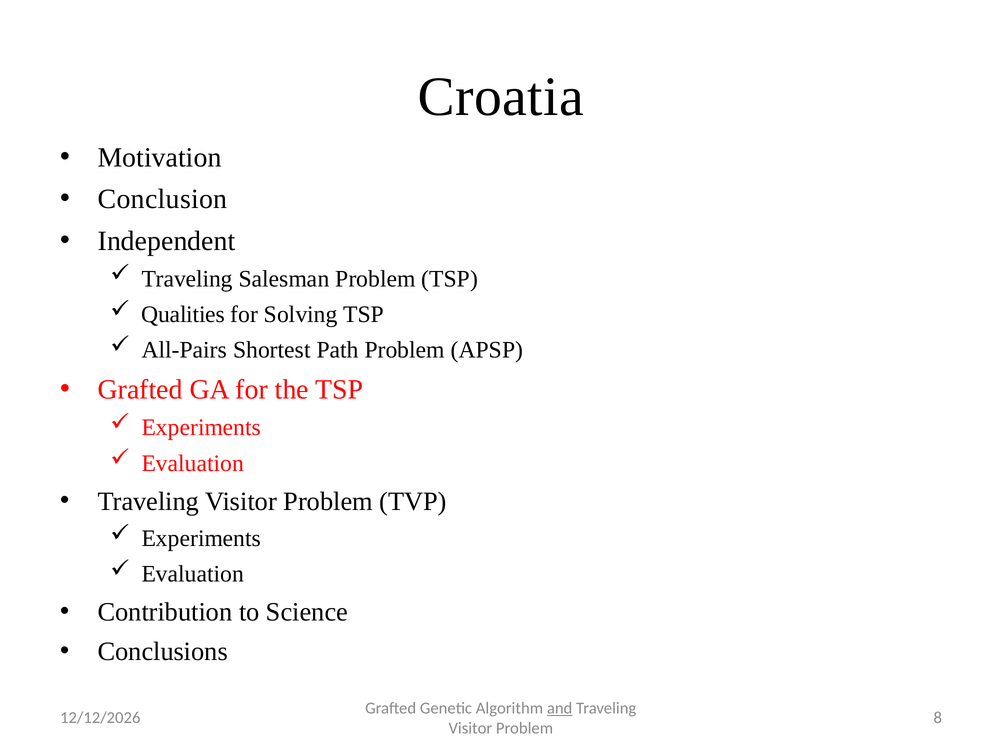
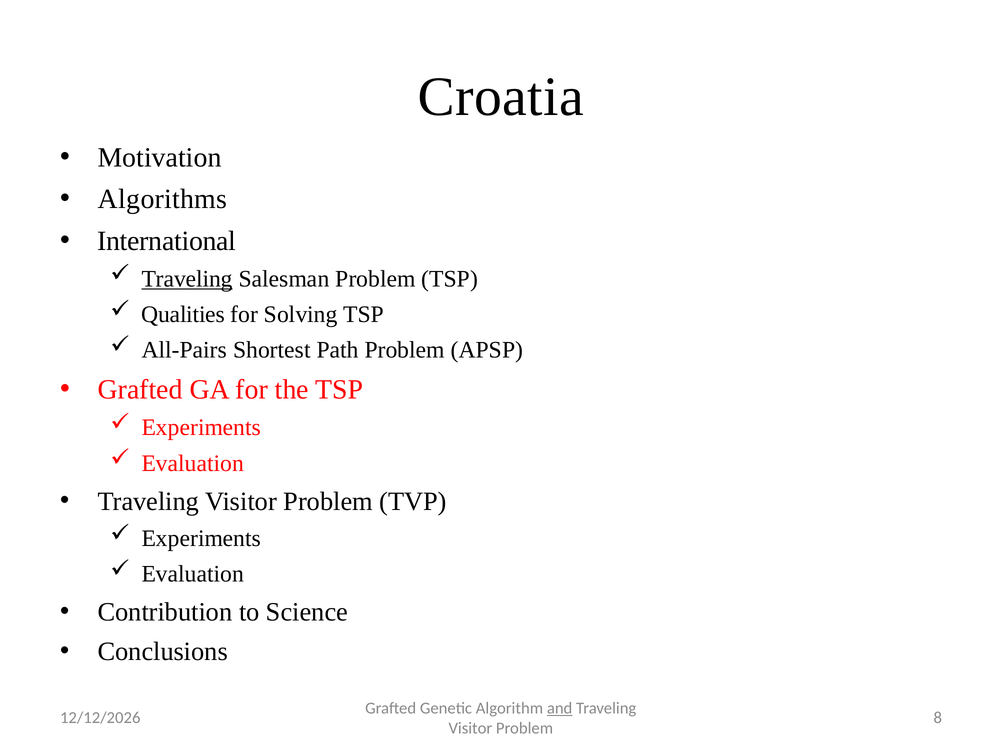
Conclusion: Conclusion -> Algorithms
Independent: Independent -> International
Traveling at (187, 279) underline: none -> present
